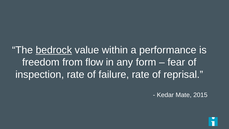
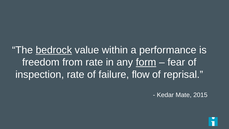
from flow: flow -> rate
form underline: none -> present
failure rate: rate -> flow
